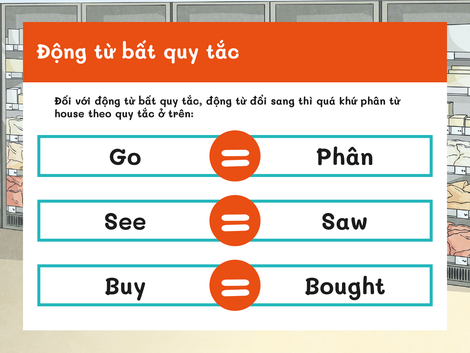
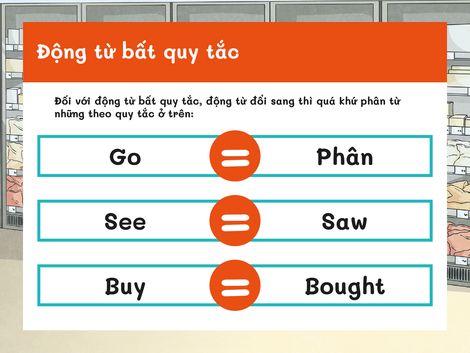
house: house -> những
